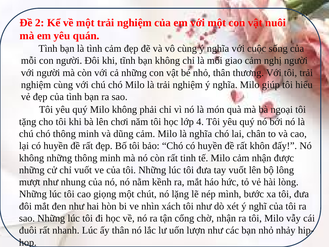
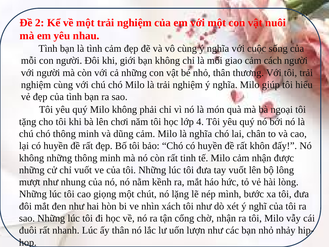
quán: quán -> nhau
tĩnh: tĩnh -> giới
nghị: nghị -> cách
